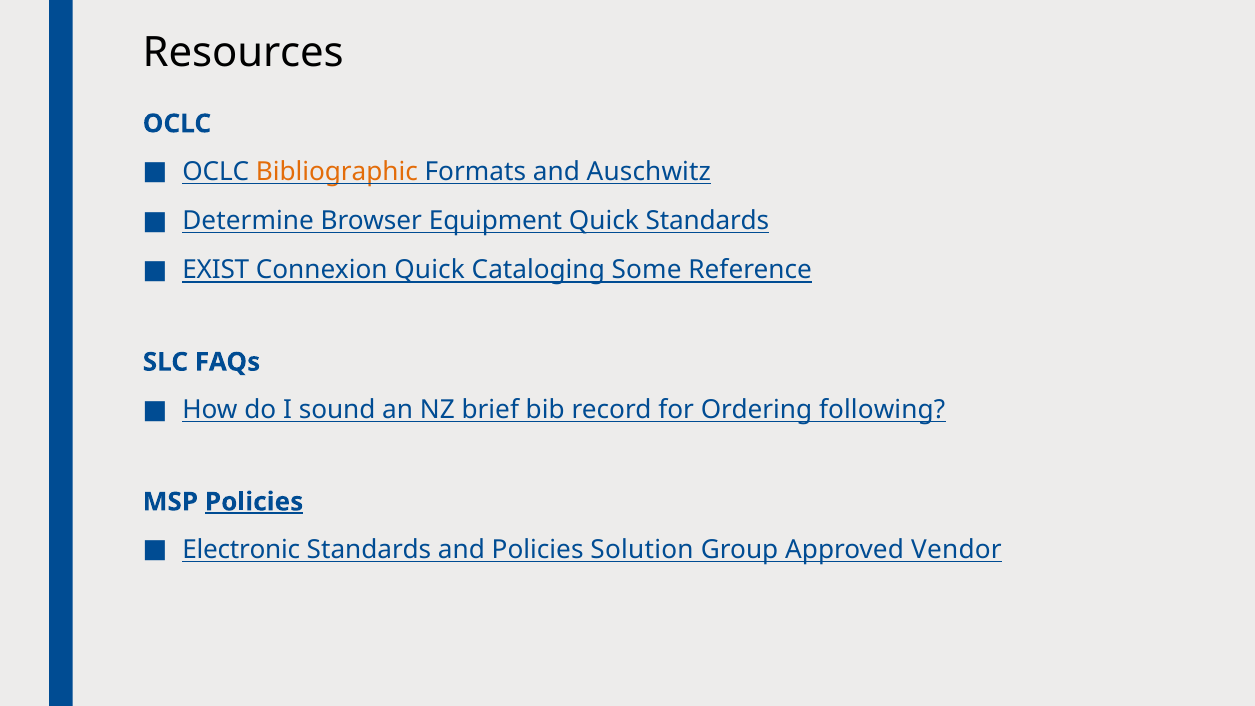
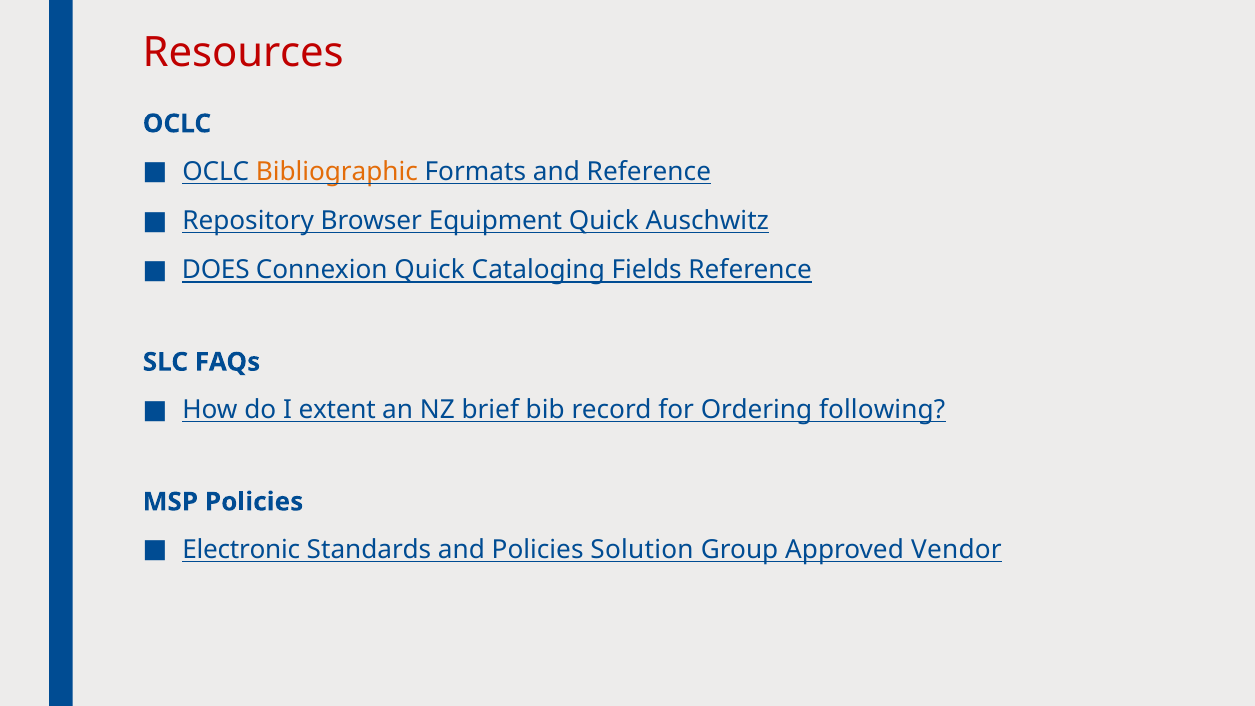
Resources colour: black -> red
and Auschwitz: Auschwitz -> Reference
Determine: Determine -> Repository
Quick Standards: Standards -> Auschwitz
EXIST: EXIST -> DOES
Some: Some -> Fields
sound: sound -> extent
Policies at (254, 502) underline: present -> none
